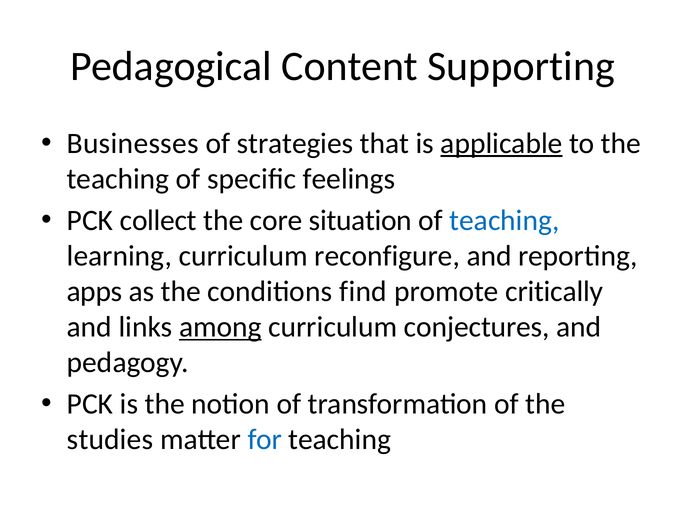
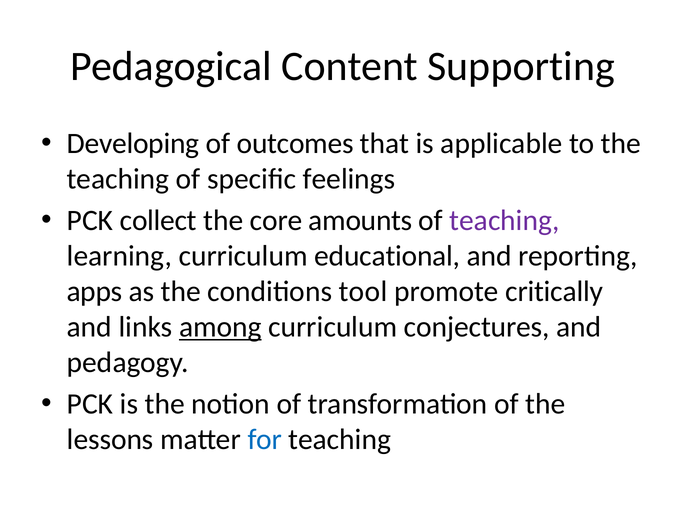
Businesses: Businesses -> Developing
strategies: strategies -> outcomes
applicable underline: present -> none
situation: situation -> amounts
teaching at (504, 220) colour: blue -> purple
reconfigure: reconfigure -> educational
find: find -> tool
studies: studies -> lessons
